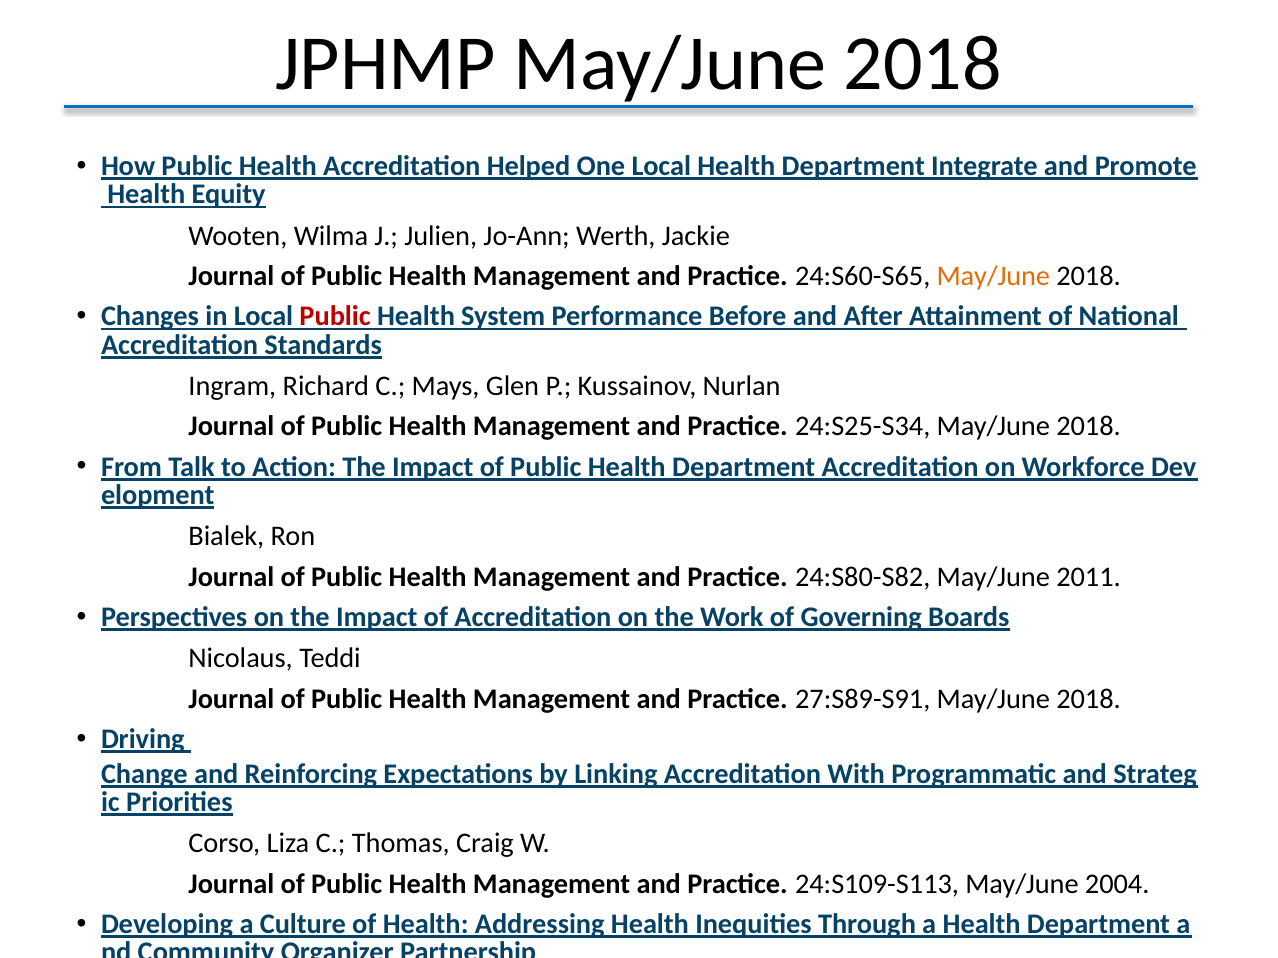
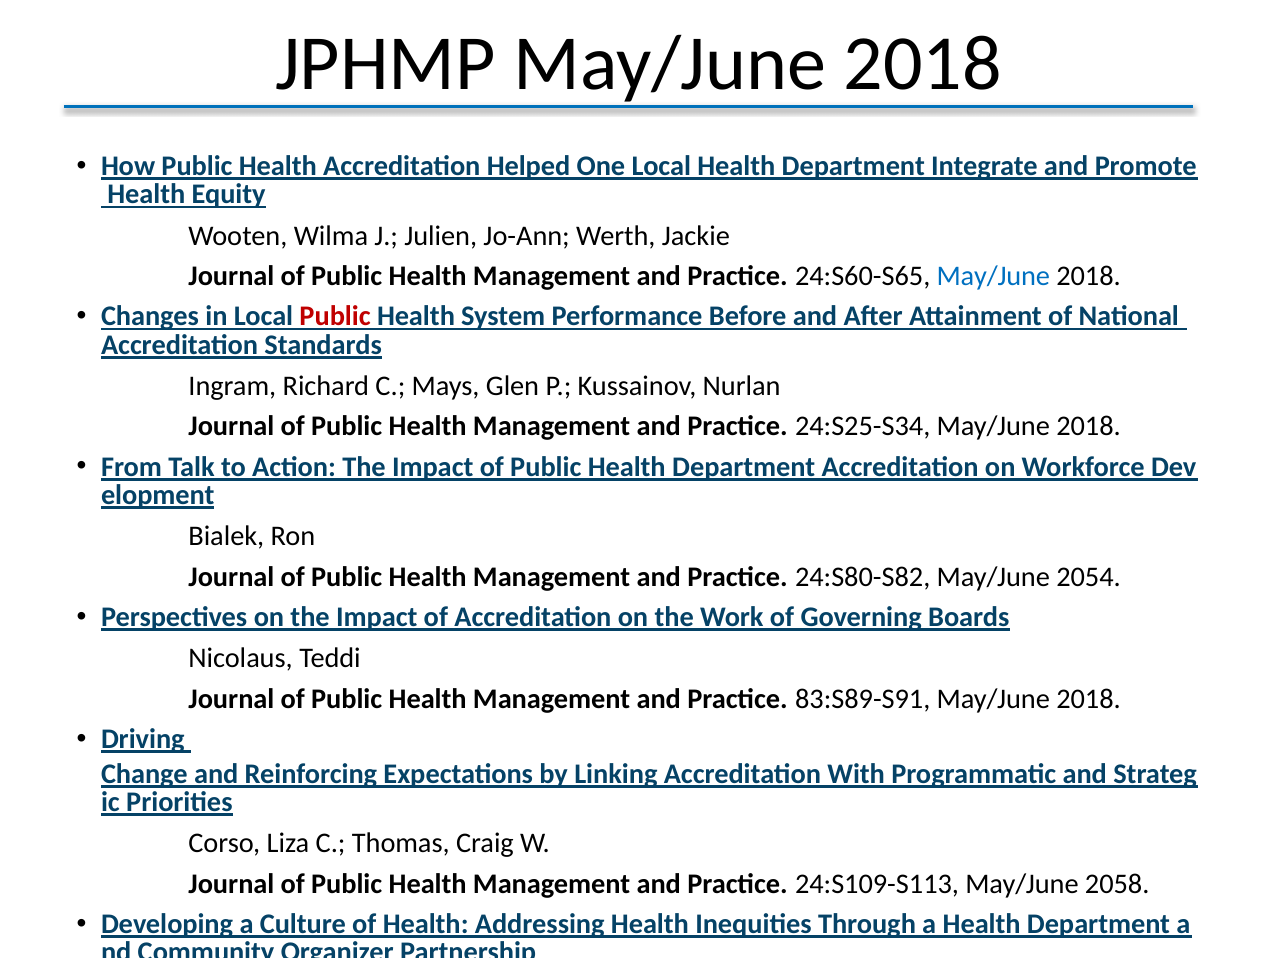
May/June at (993, 276) colour: orange -> blue
2011: 2011 -> 2054
27:S89-S91: 27:S89-S91 -> 83:S89-S91
2004: 2004 -> 2058
